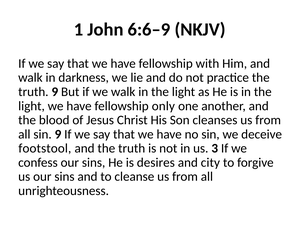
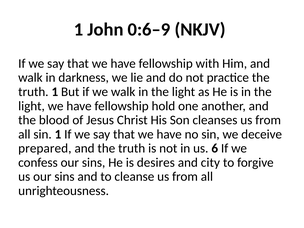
6:6–9: 6:6–9 -> 0:6–9
truth 9: 9 -> 1
only: only -> hold
sin 9: 9 -> 1
footstool: footstool -> prepared
3: 3 -> 6
